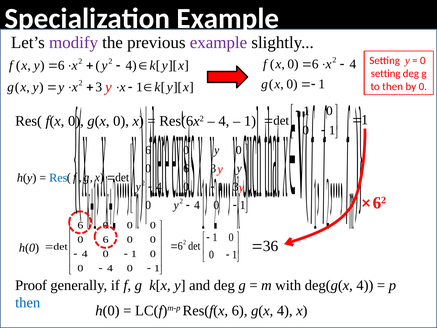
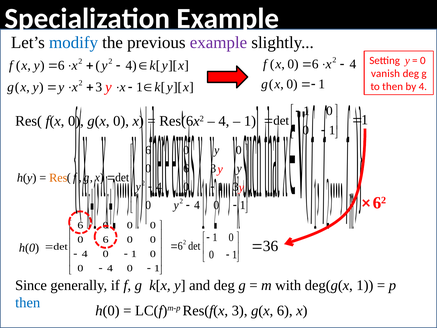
modify colour: purple -> blue
setting at (386, 74): setting -> vanish
by 0: 0 -> 4
Res colour: blue -> orange
Proof: Proof -> Since
deg(g(x 4: 4 -> 1
Res(f(x 6: 6 -> 3
g(x 4: 4 -> 6
